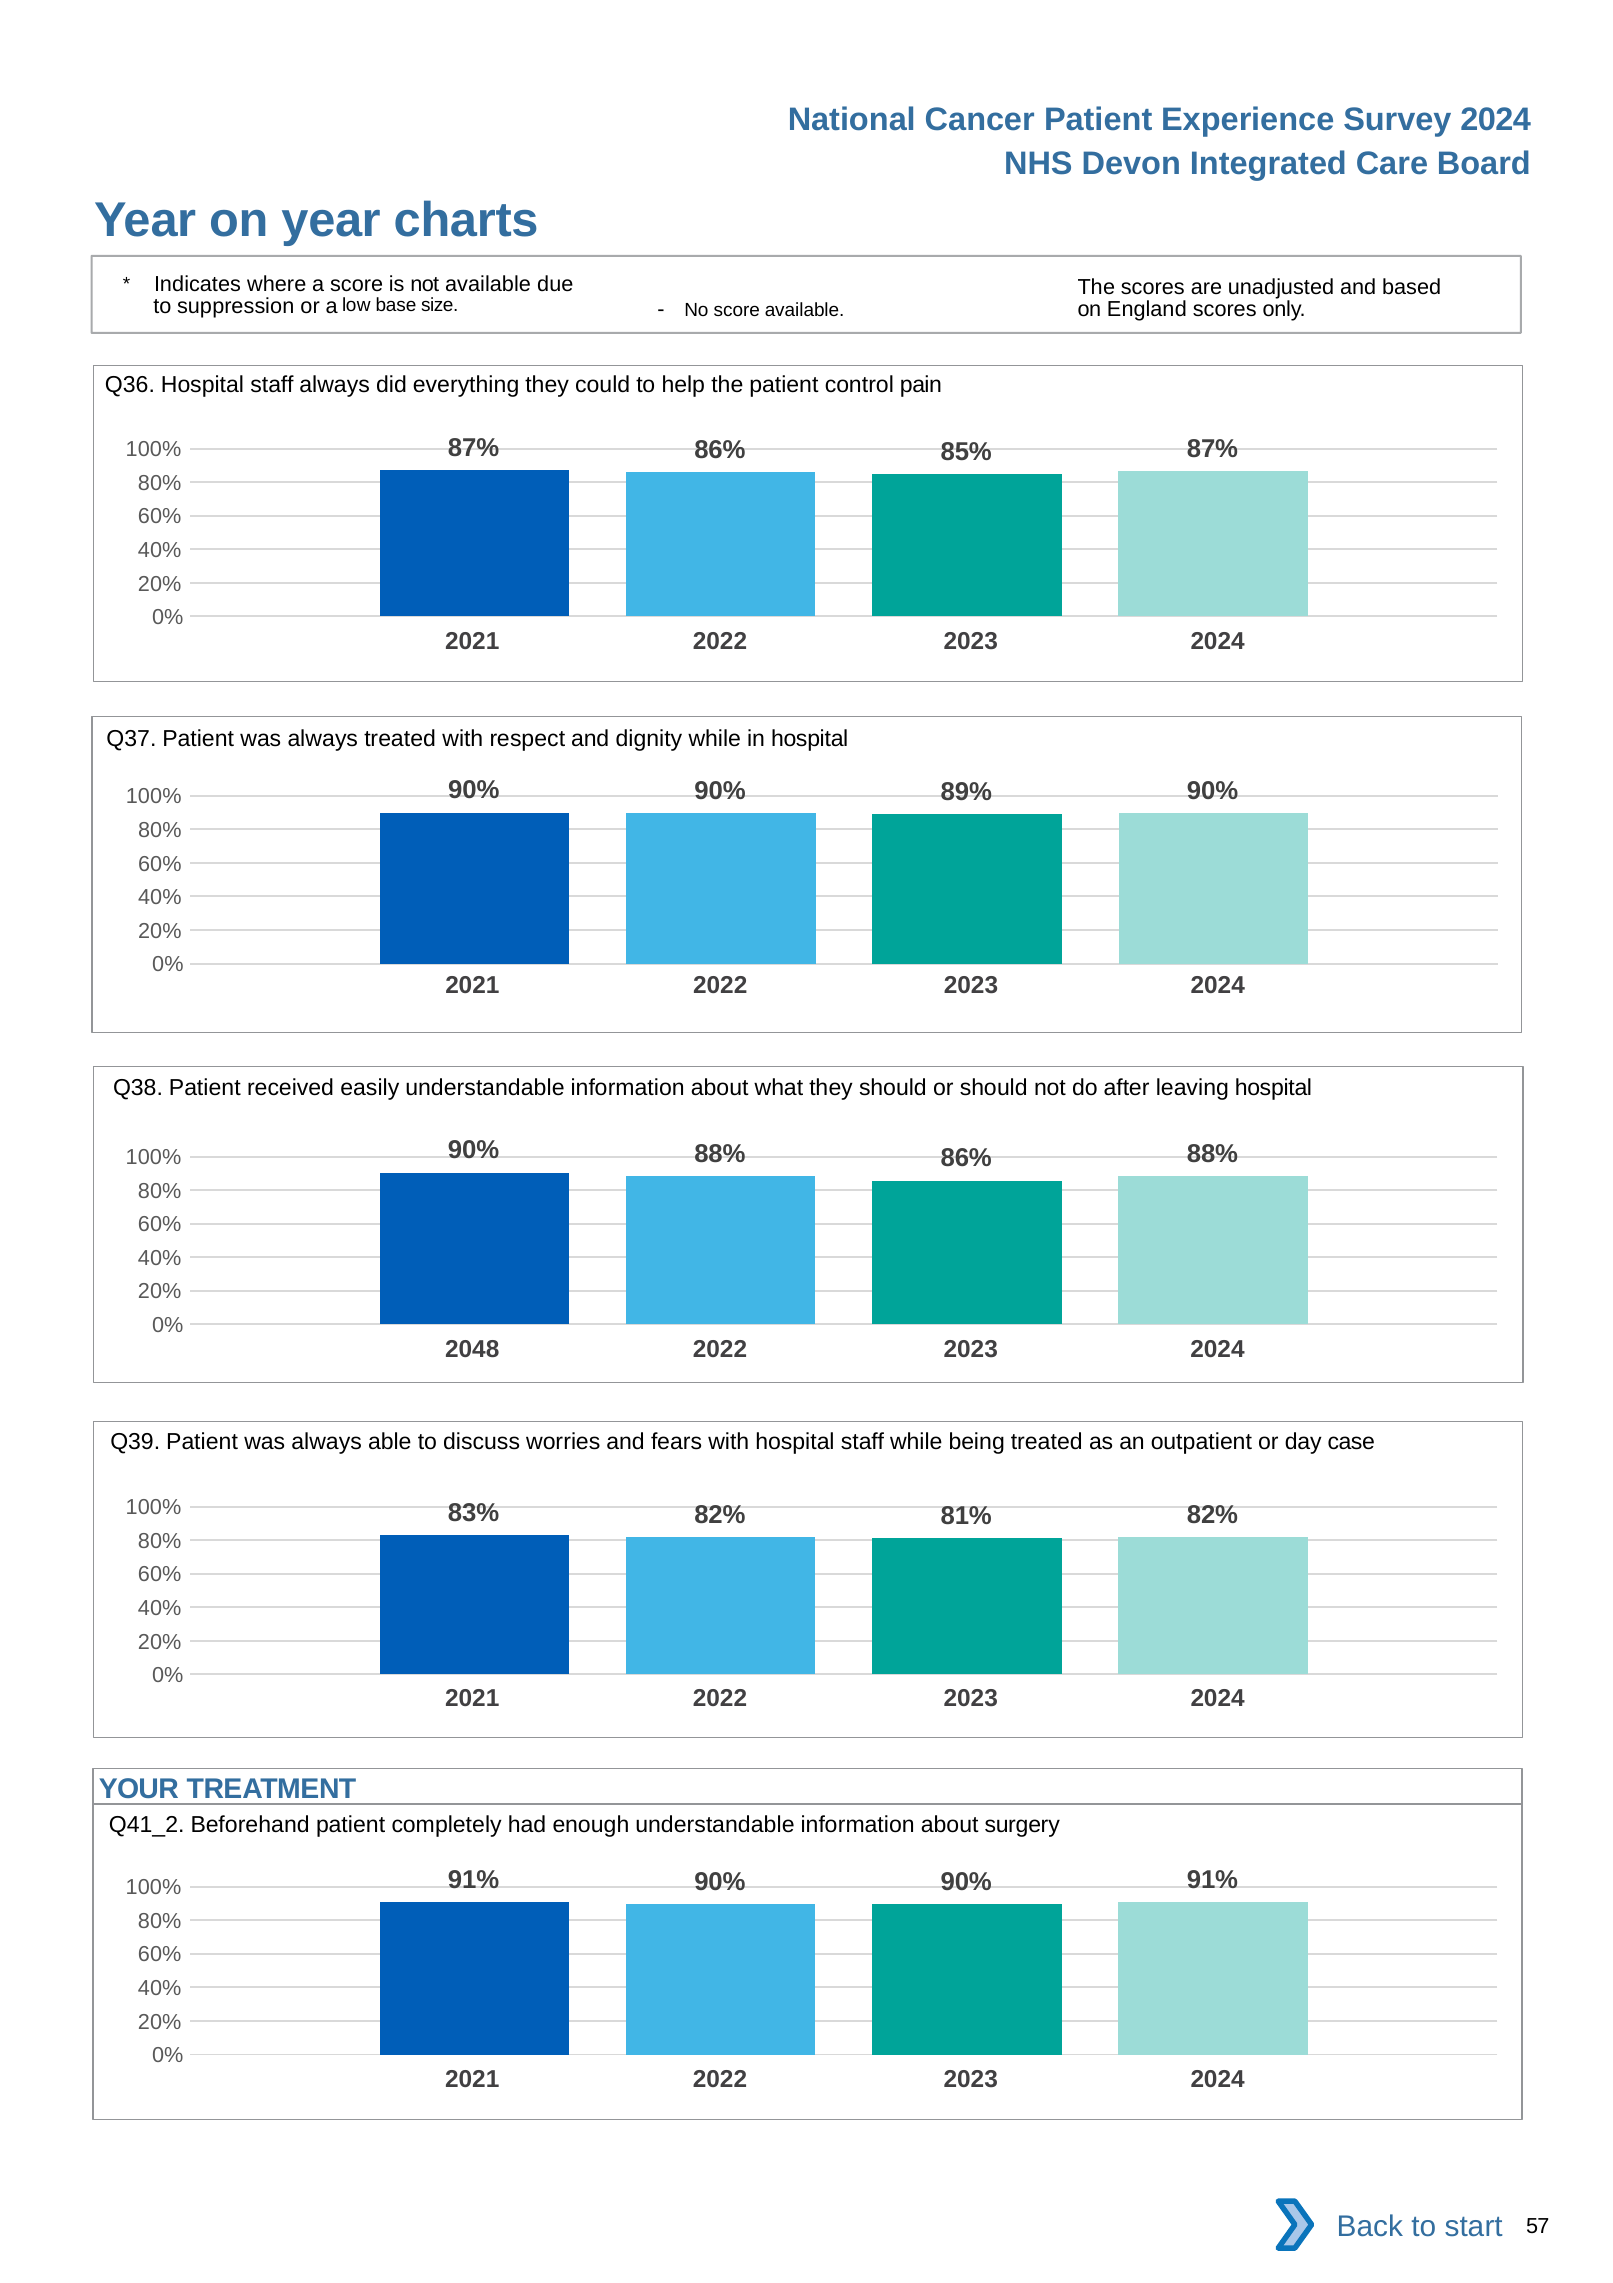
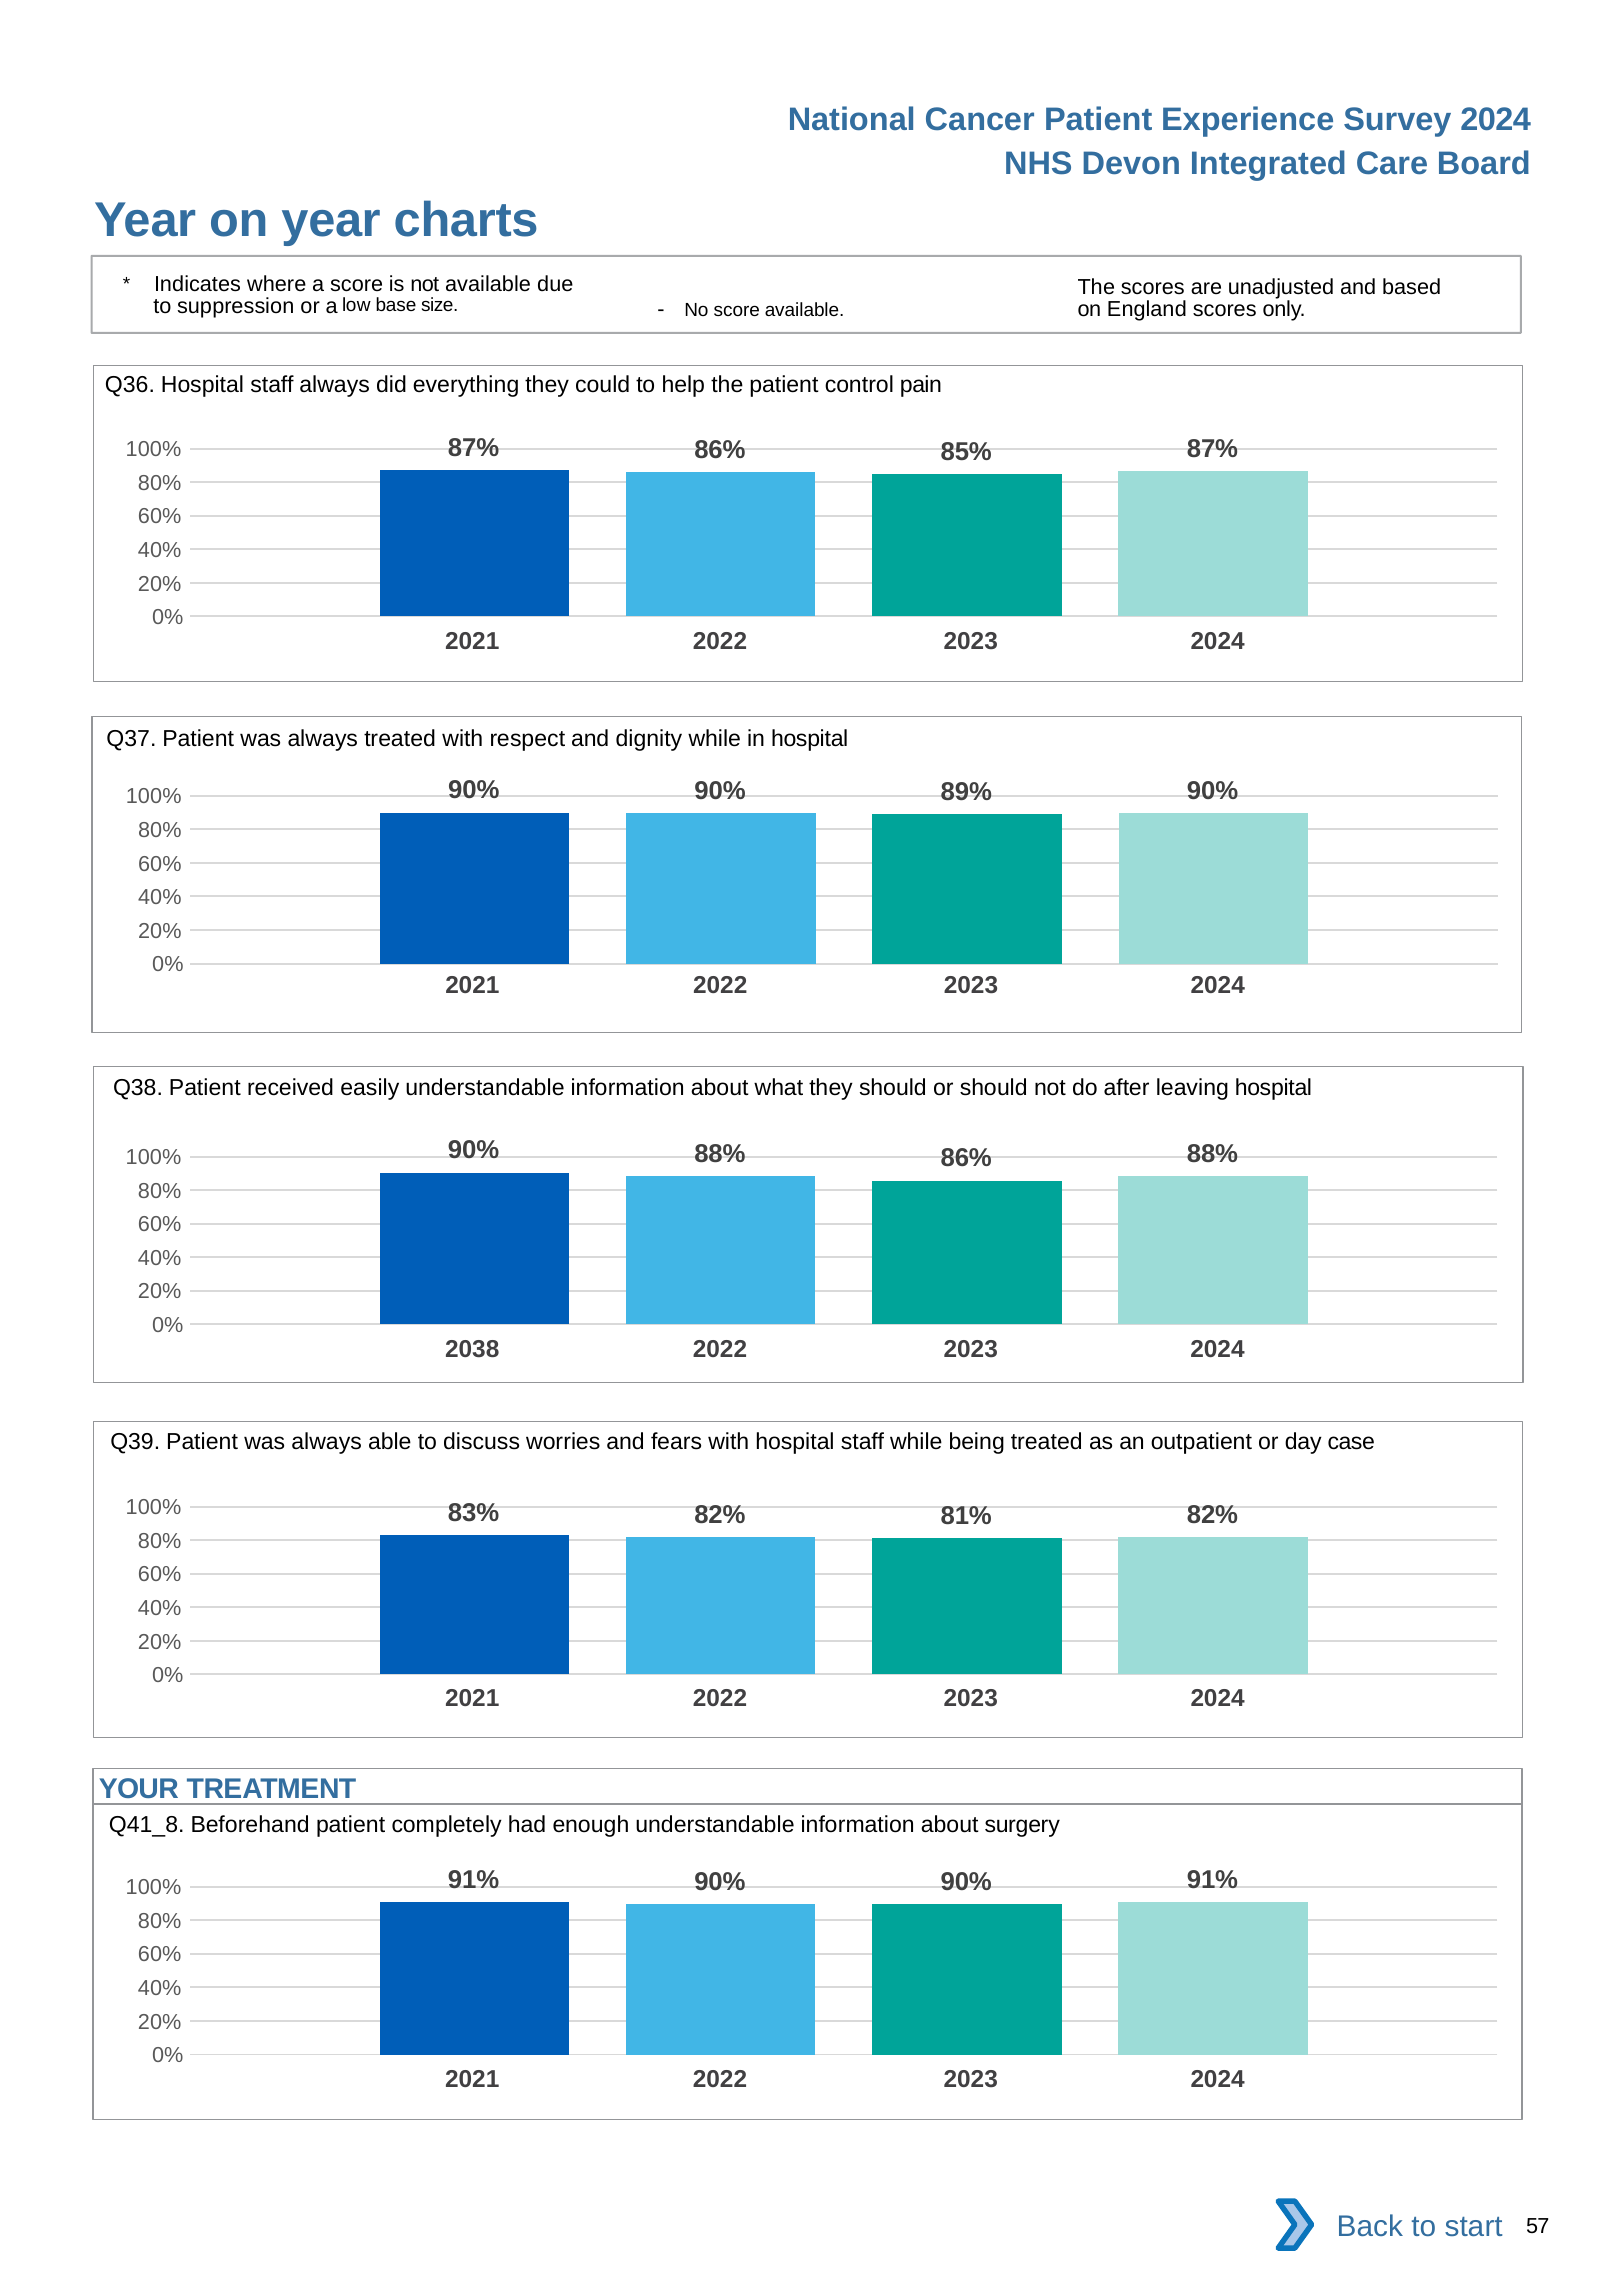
2048: 2048 -> 2038
Q41_2: Q41_2 -> Q41_8
